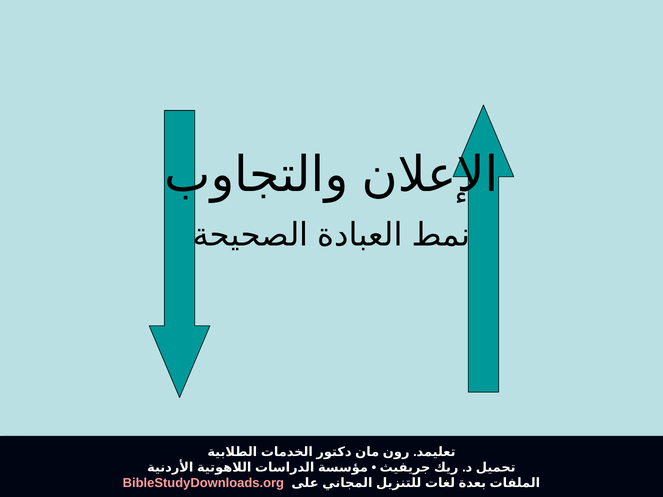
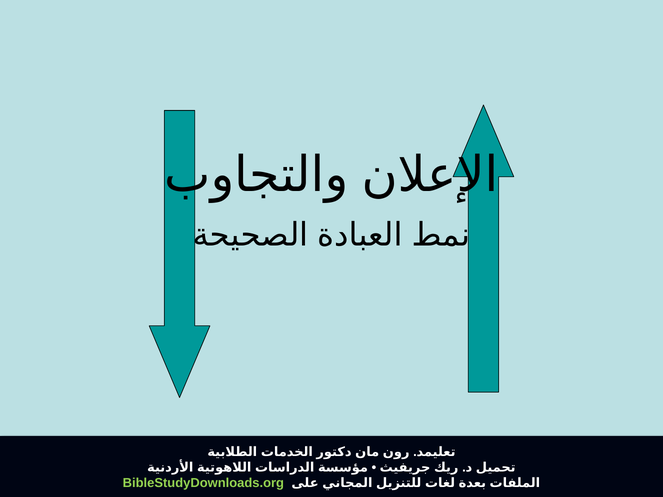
BibleStudyDownloads.org colour: pink -> light green
